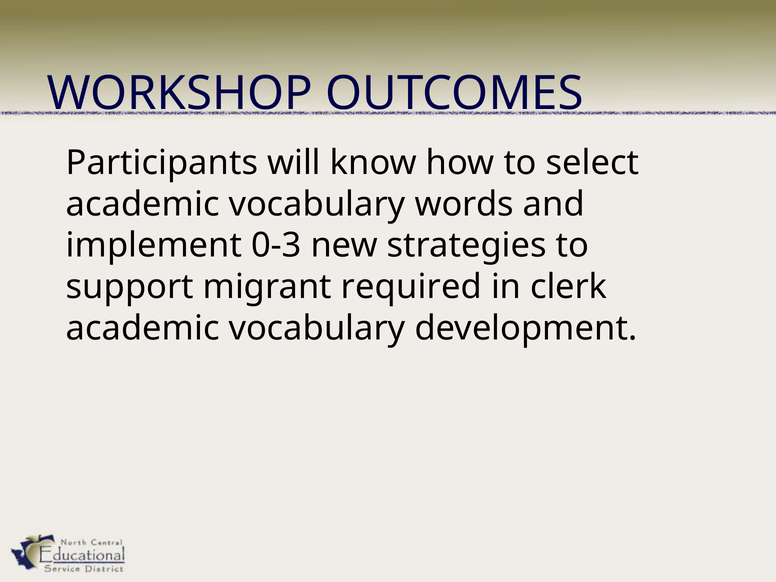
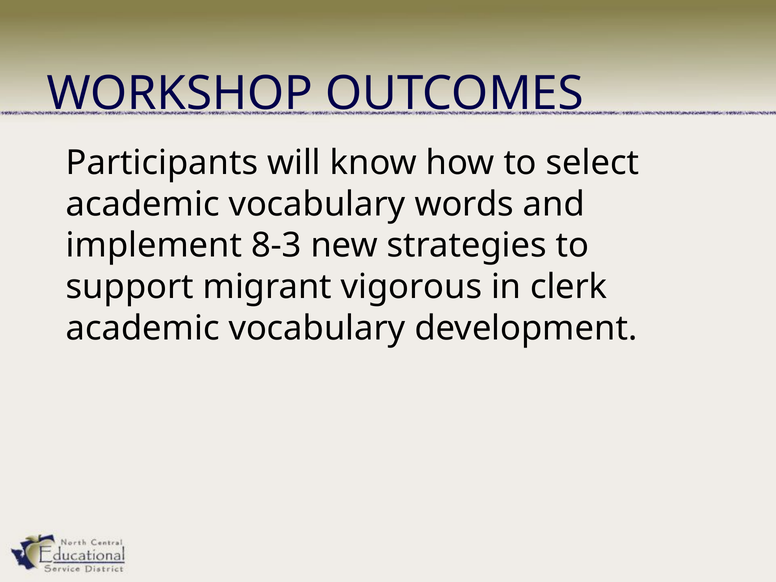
0-3: 0-3 -> 8-3
required: required -> vigorous
